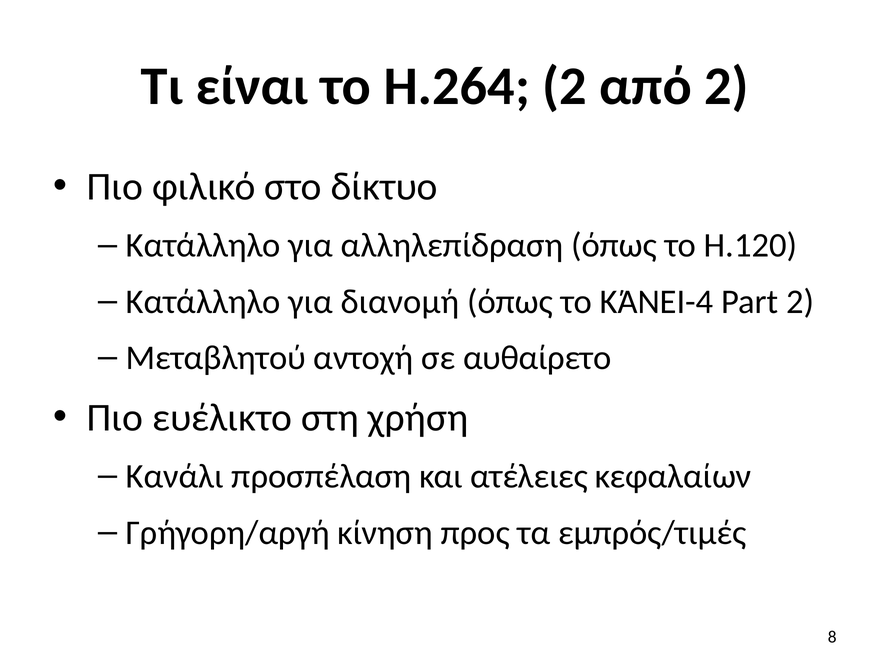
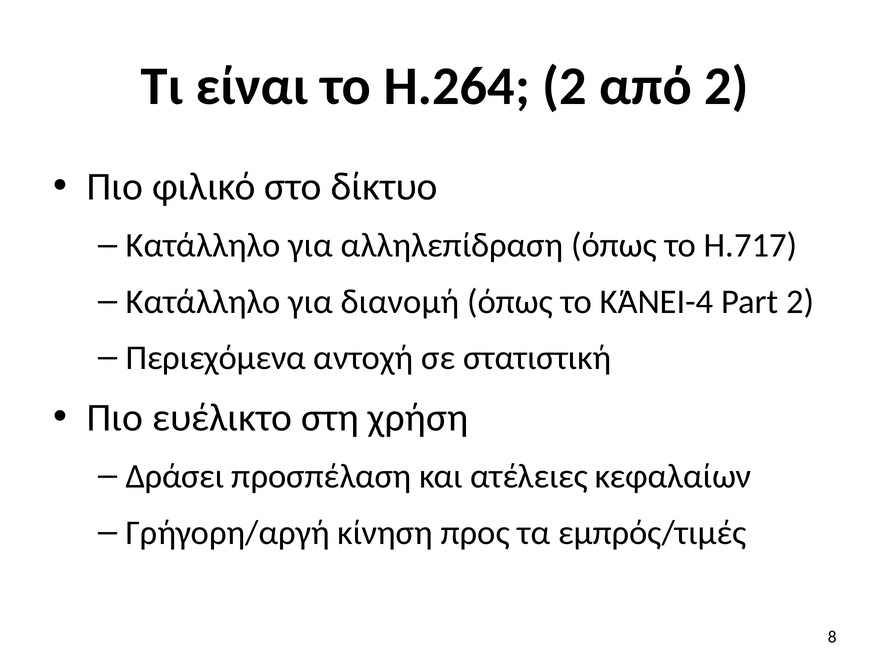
H.120: H.120 -> H.717
Μεταβλητού: Μεταβλητού -> Περιεχόμενα
αυθαίρετο: αυθαίρετο -> στατιστική
Κανάλι: Κανάλι -> Δράσει
